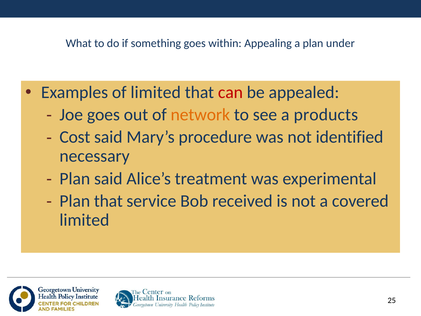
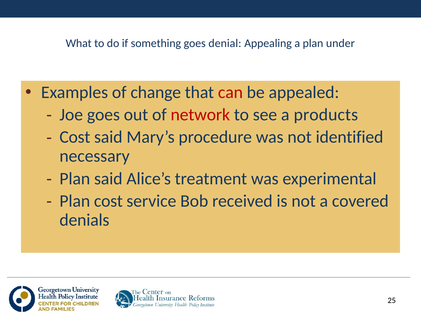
within: within -> denial
of limited: limited -> change
network colour: orange -> red
Plan that: that -> cost
limited at (84, 220): limited -> denials
